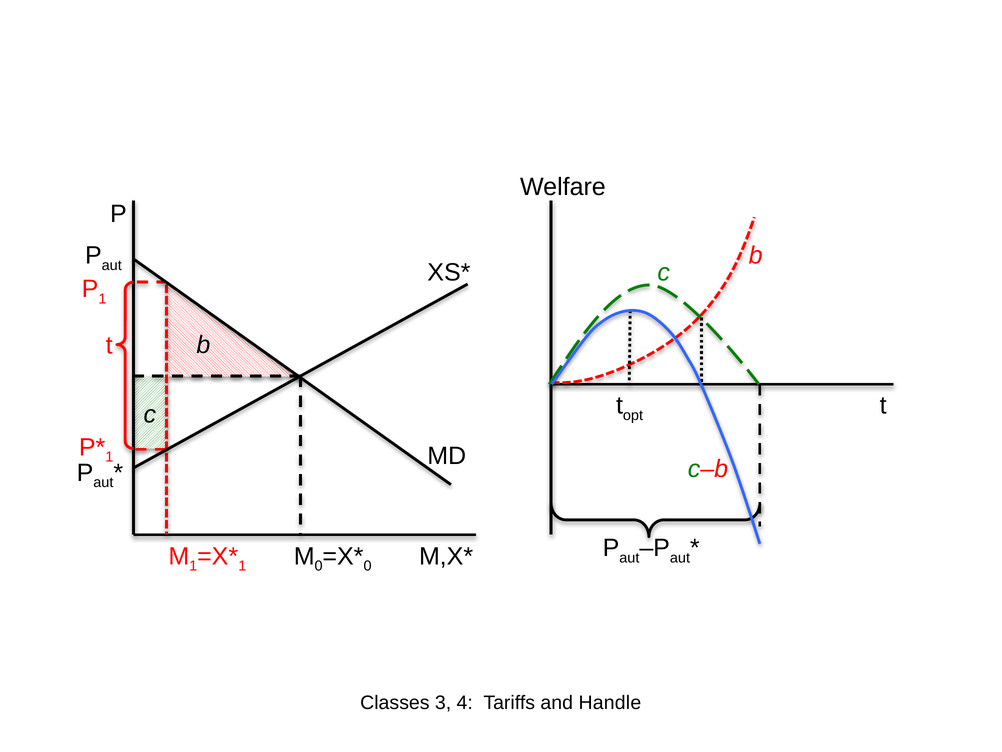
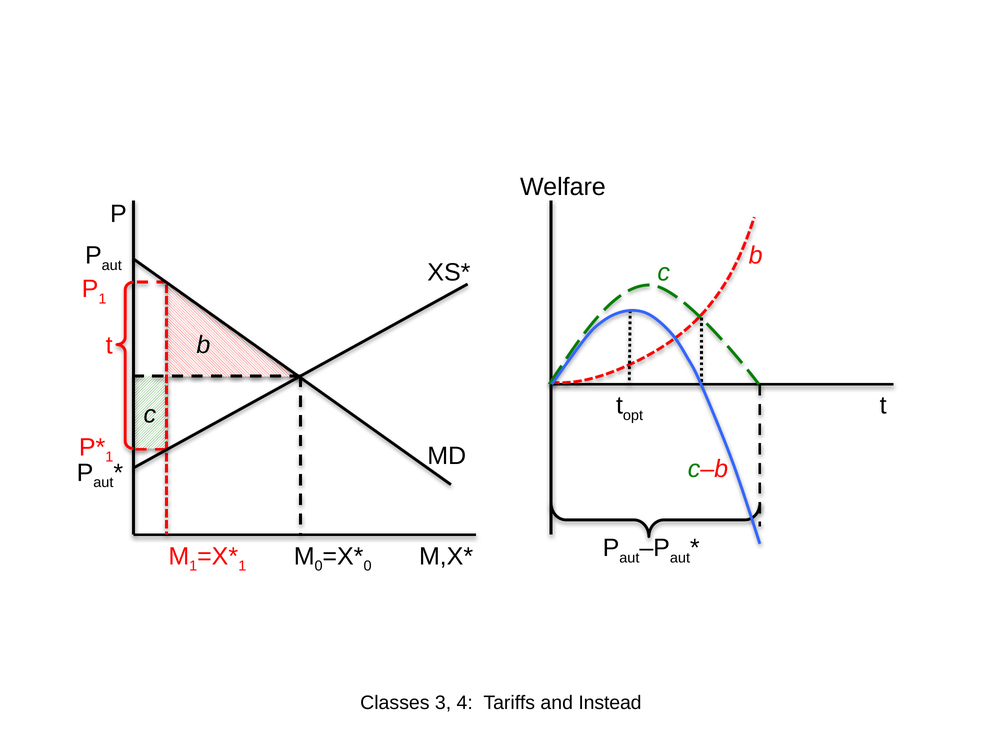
Handle: Handle -> Instead
